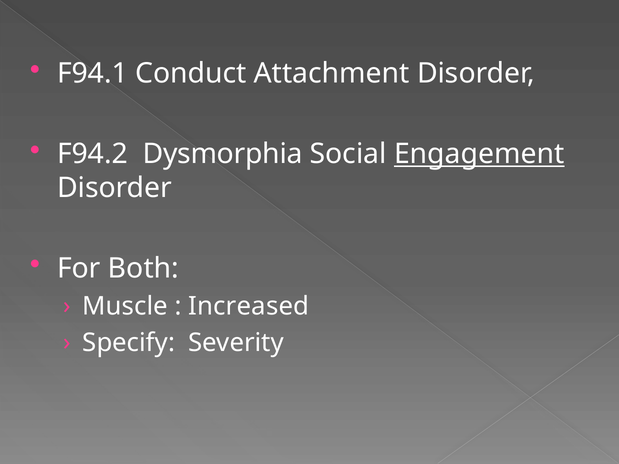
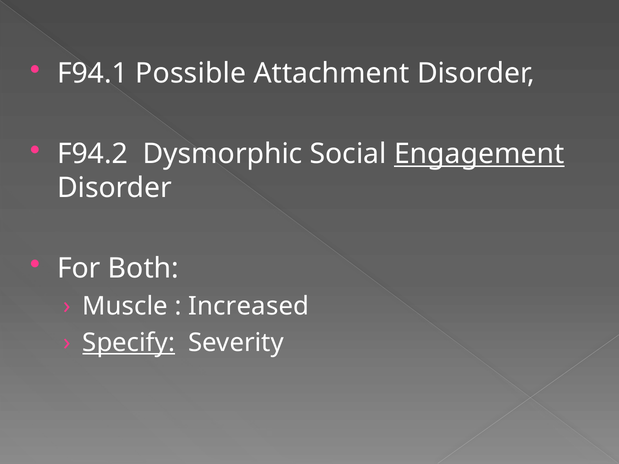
Conduct: Conduct -> Possible
Dysmorphia: Dysmorphia -> Dysmorphic
Specify underline: none -> present
